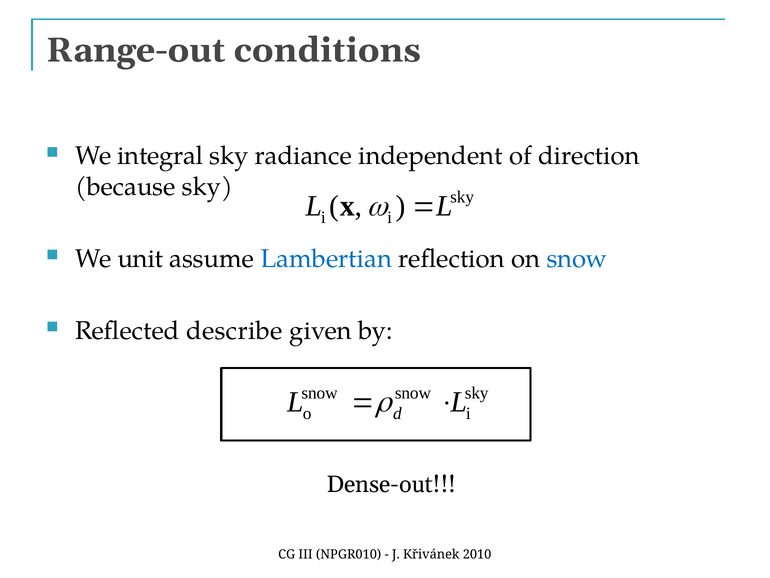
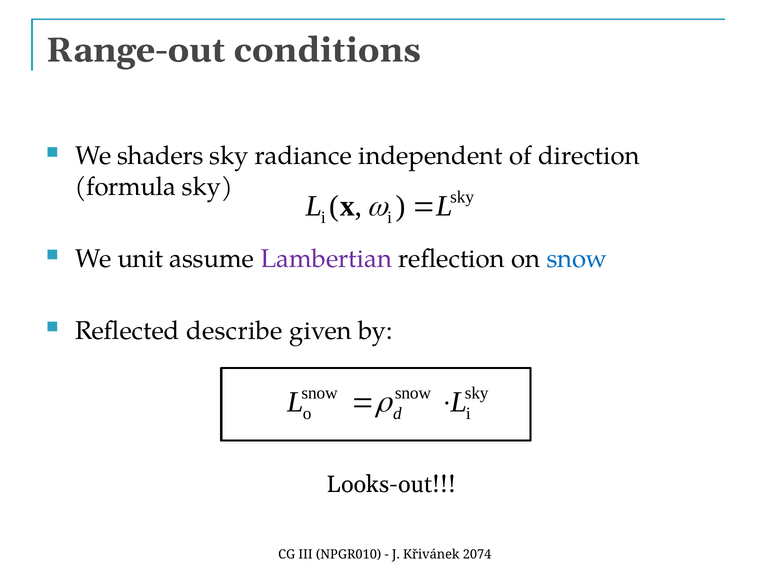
integral: integral -> shaders
because: because -> formula
Lambertian colour: blue -> purple
Dense-out: Dense-out -> Looks-out
2010: 2010 -> 2074
